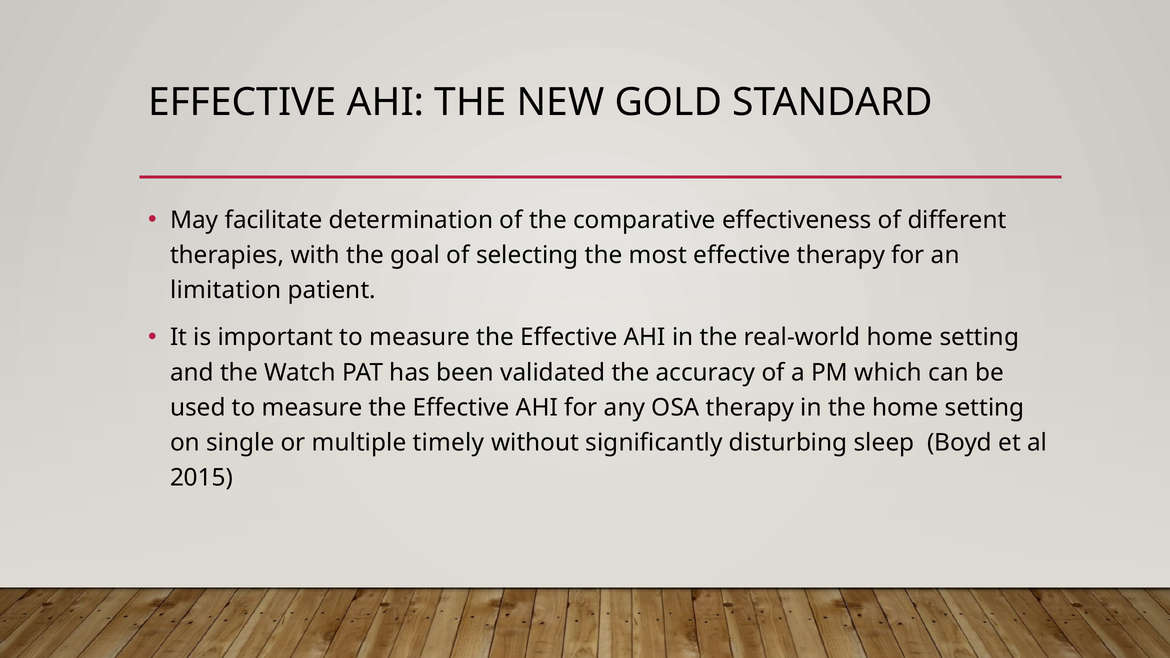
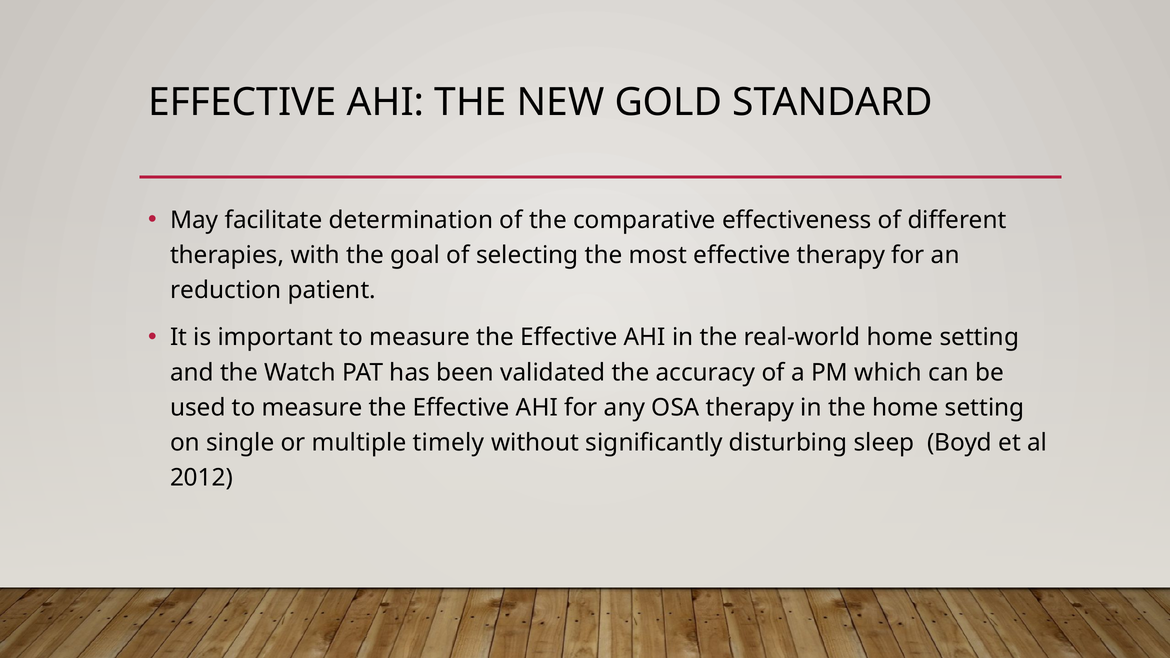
limitation: limitation -> reduction
2015: 2015 -> 2012
